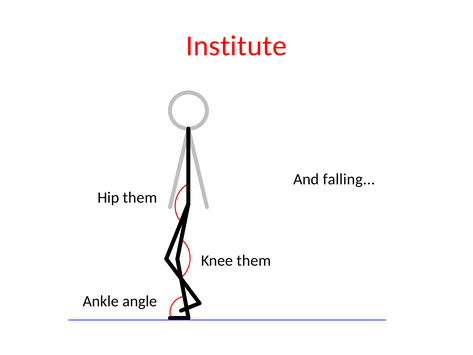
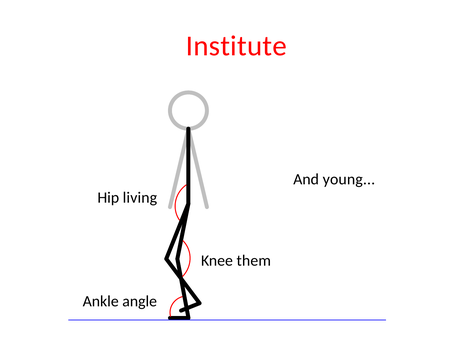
falling: falling -> young
Hip them: them -> living
